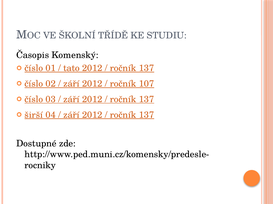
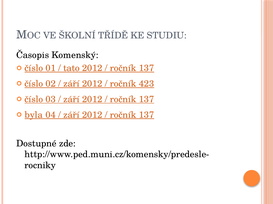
107: 107 -> 423
širší: širší -> byla
